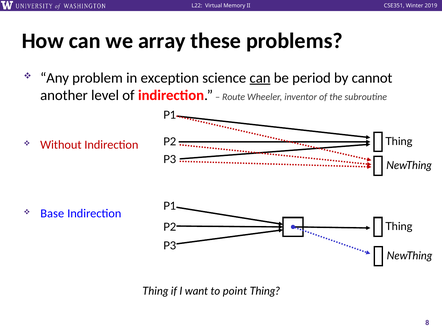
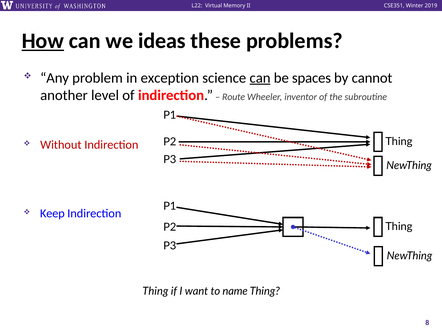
How underline: none -> present
array: array -> ideas
period: period -> spaces
Base: Base -> Keep
point: point -> name
